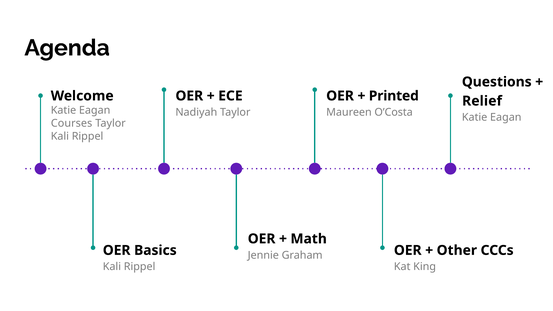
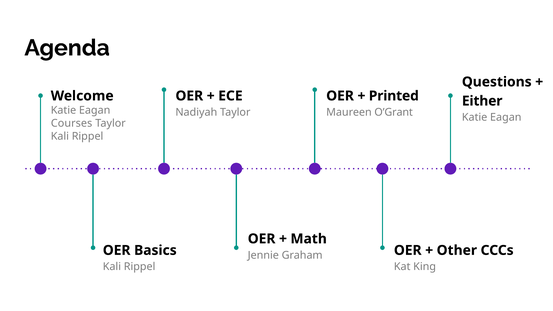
Relief: Relief -> Either
O’Costa: O’Costa -> O’Grant
